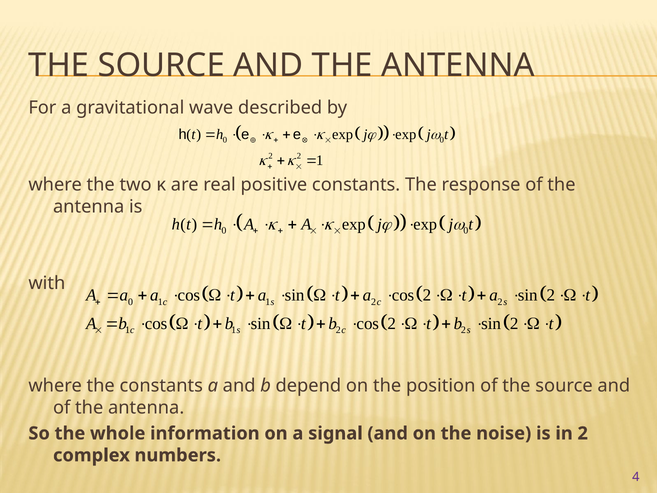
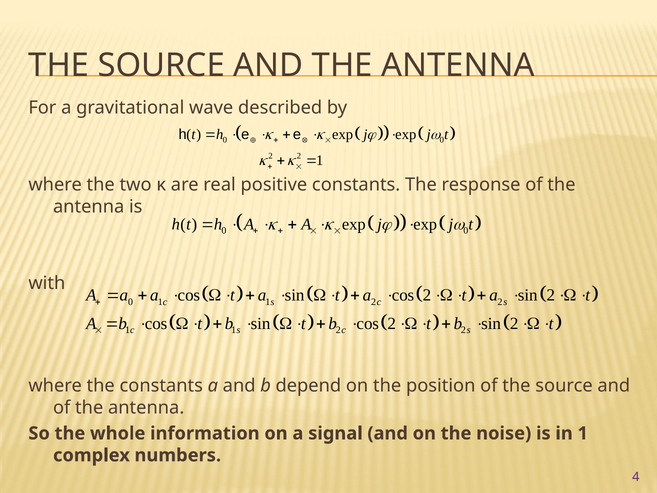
in 2: 2 -> 1
